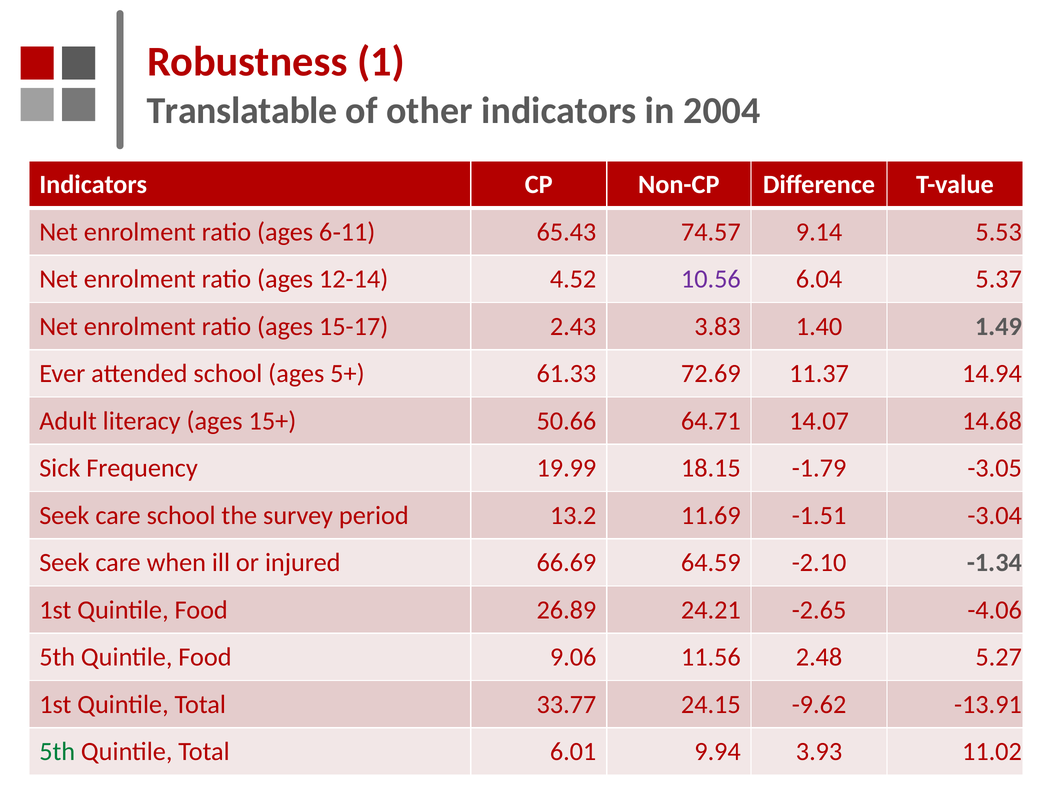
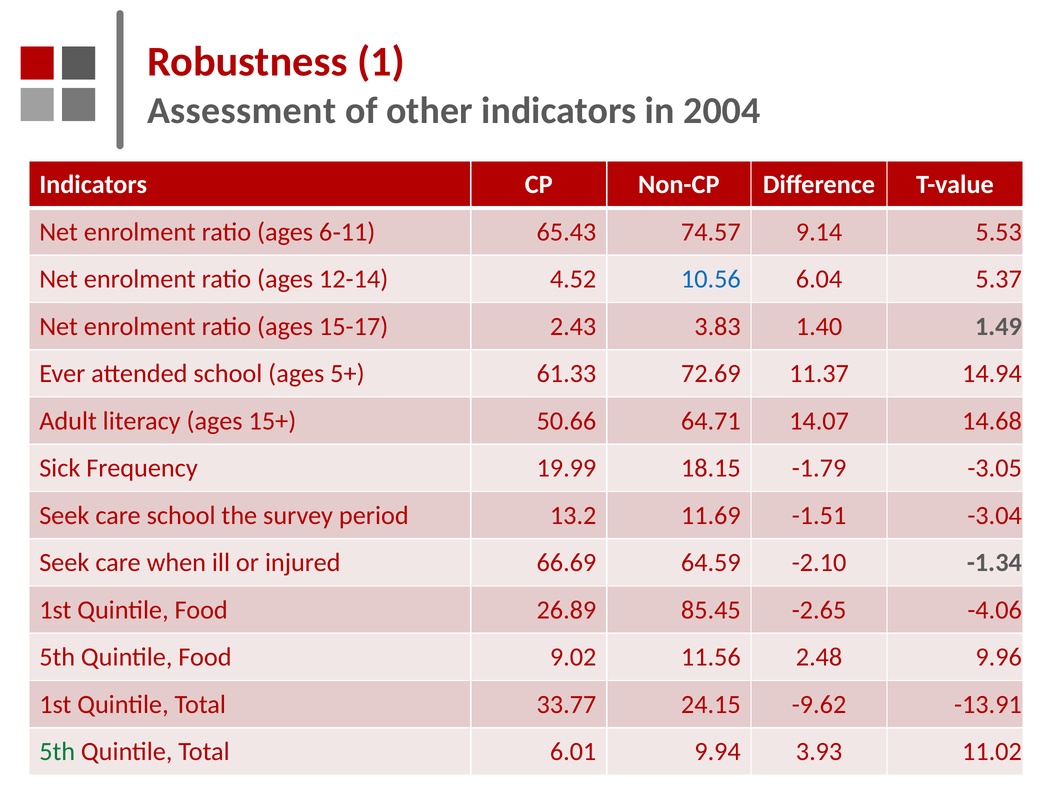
Translatable: Translatable -> Assessment
10.56 colour: purple -> blue
24.21: 24.21 -> 85.45
9.06: 9.06 -> 9.02
5.27: 5.27 -> 9.96
